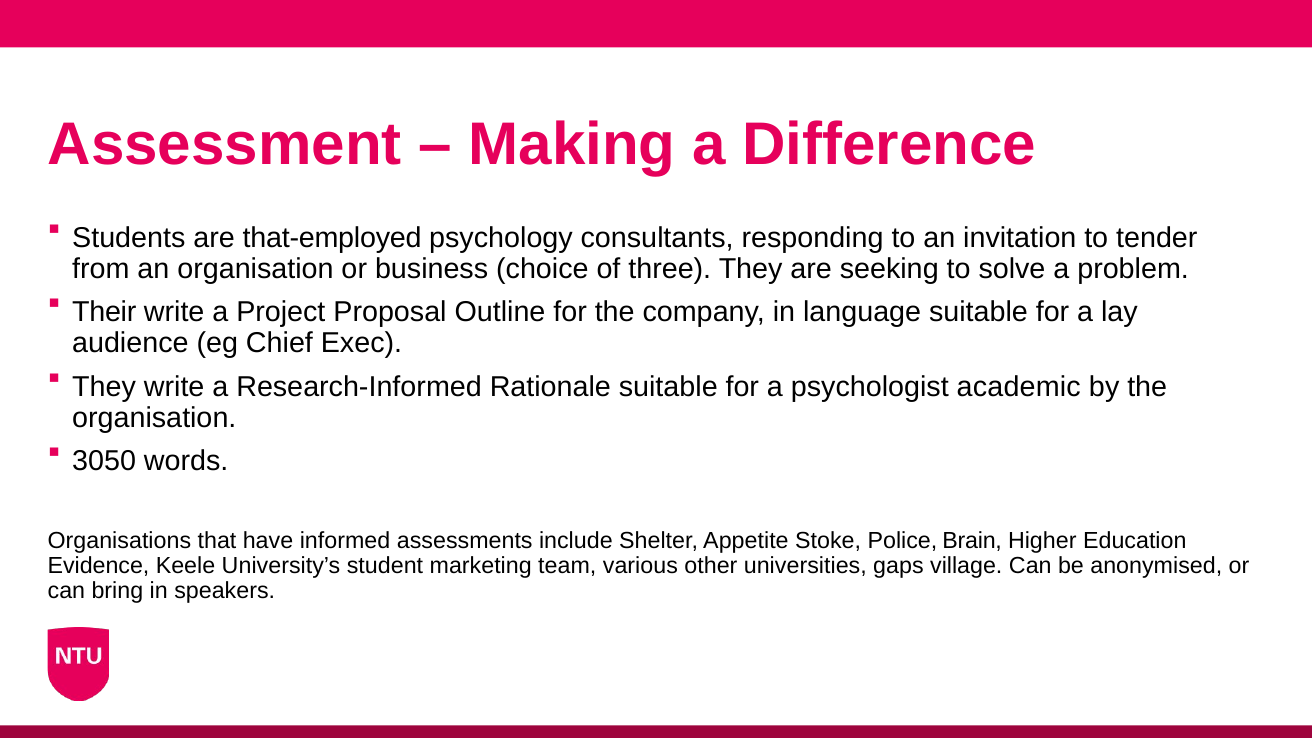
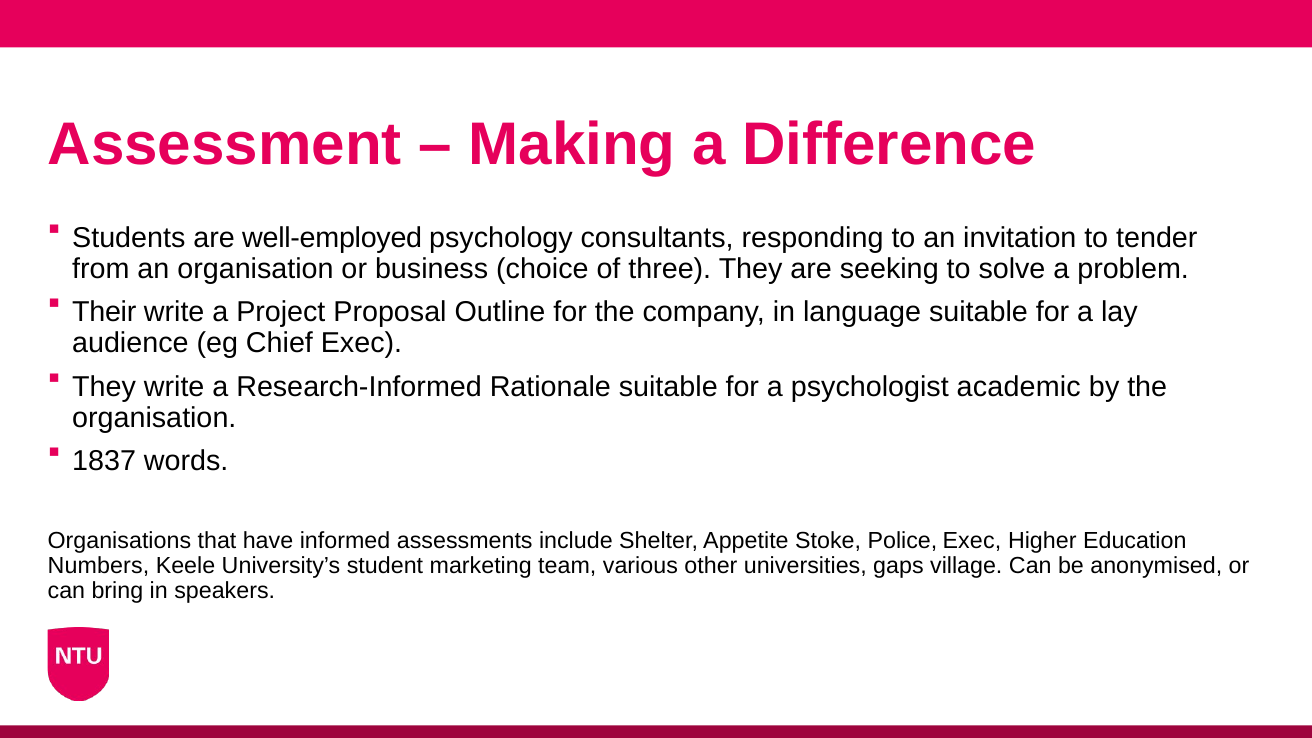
that-employed: that-employed -> well-employed
3050: 3050 -> 1837
Police Brain: Brain -> Exec
Evidence: Evidence -> Numbers
